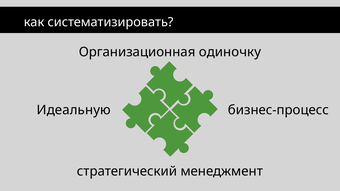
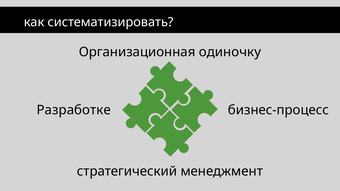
Идеальную: Идеальную -> Разработке
